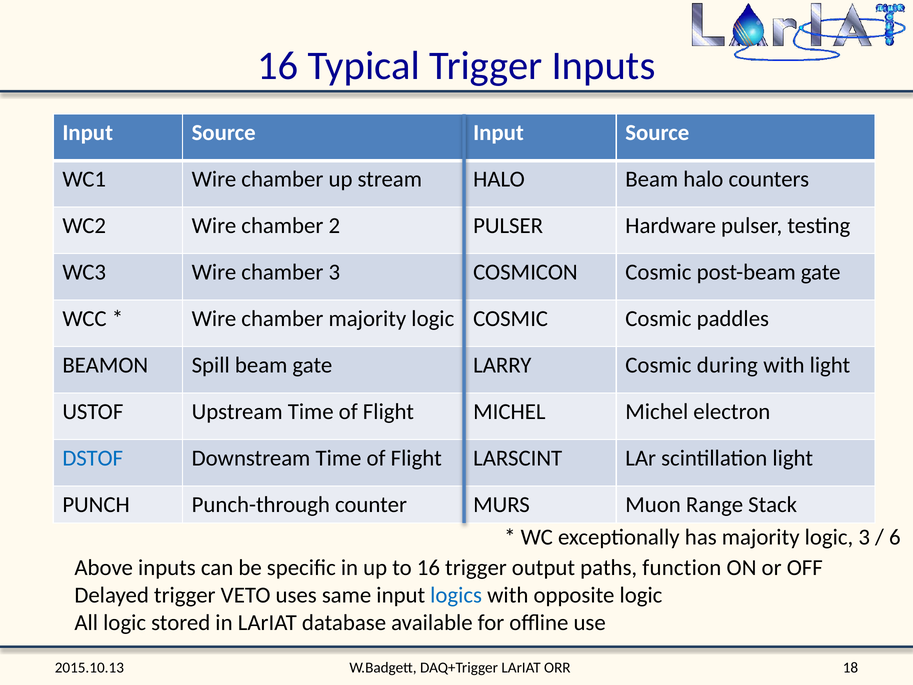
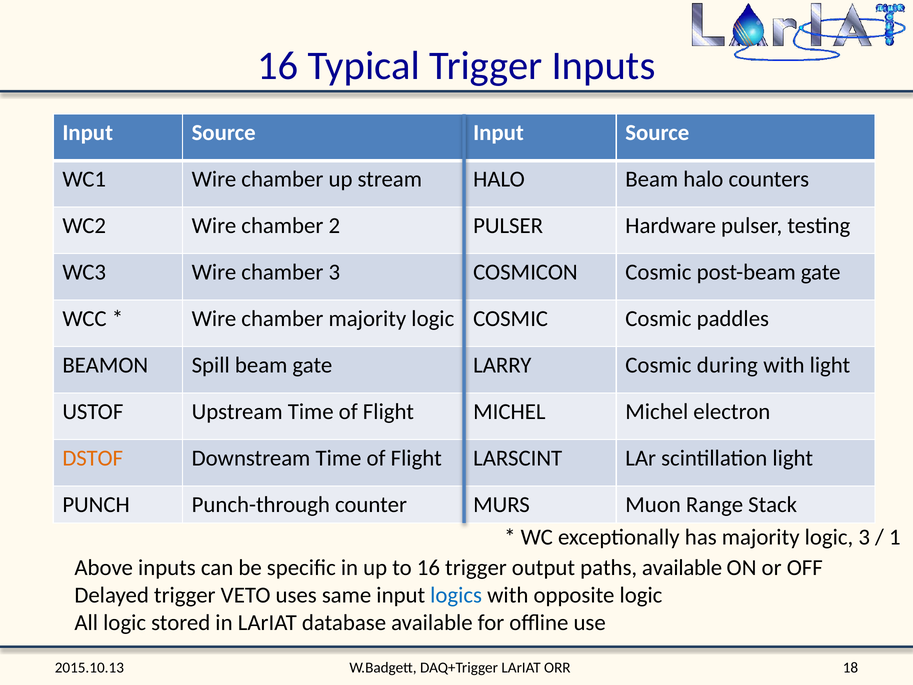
DSTOF colour: blue -> orange
6: 6 -> 1
paths function: function -> available
